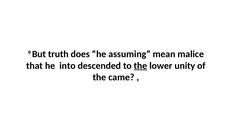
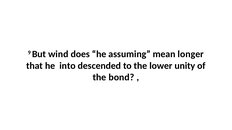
truth: truth -> wind
malice: malice -> longer
the at (140, 66) underline: present -> none
came: came -> bond
